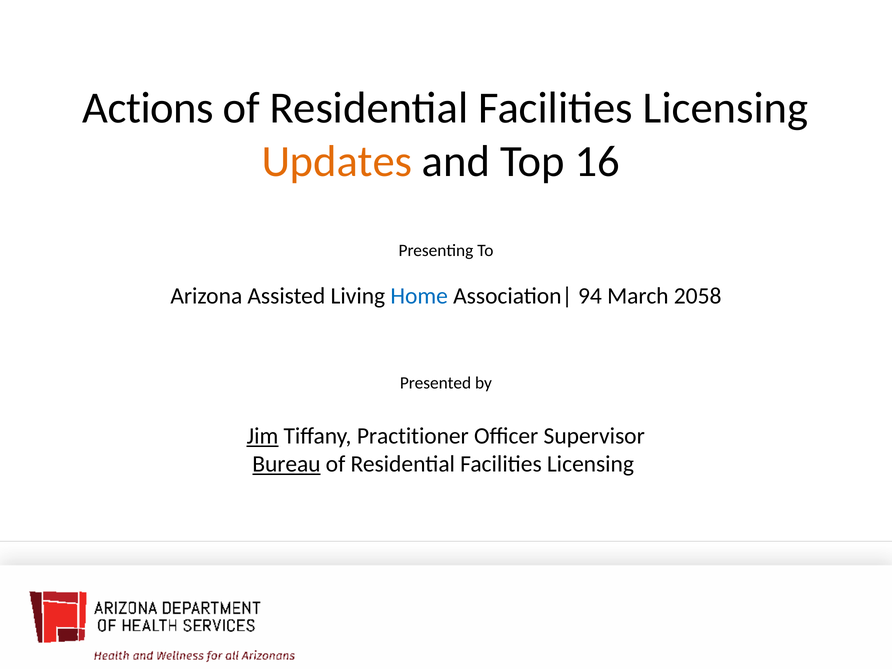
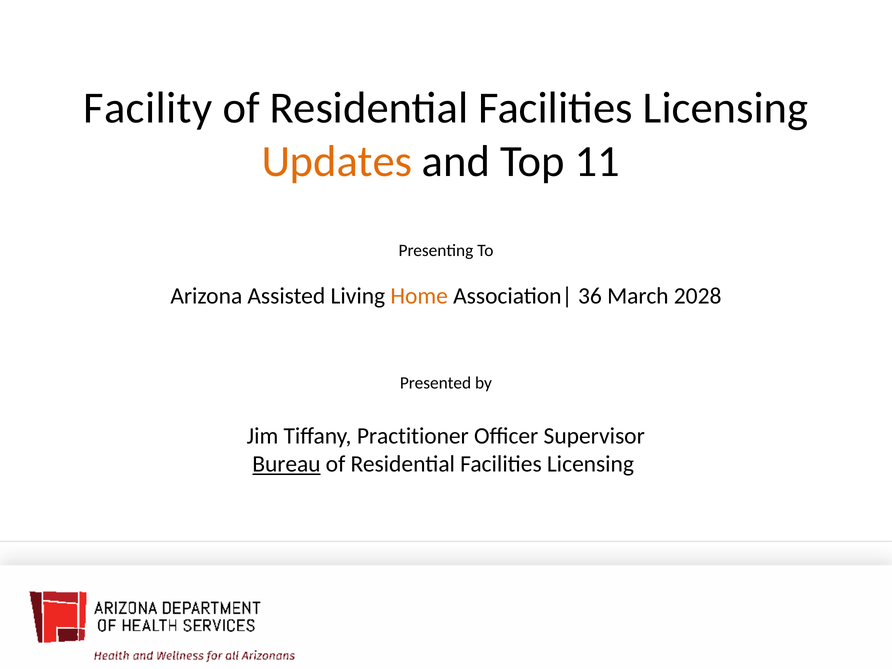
Actions: Actions -> Facility
16: 16 -> 11
Home colour: blue -> orange
94: 94 -> 36
2058: 2058 -> 2028
Jim underline: present -> none
